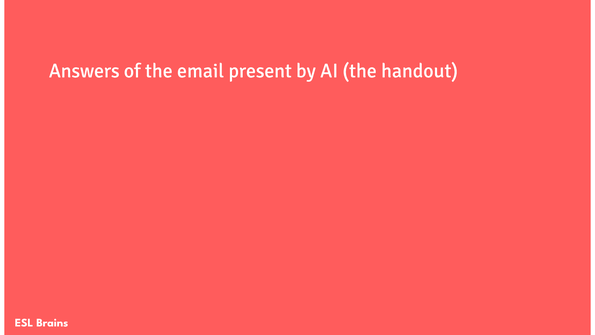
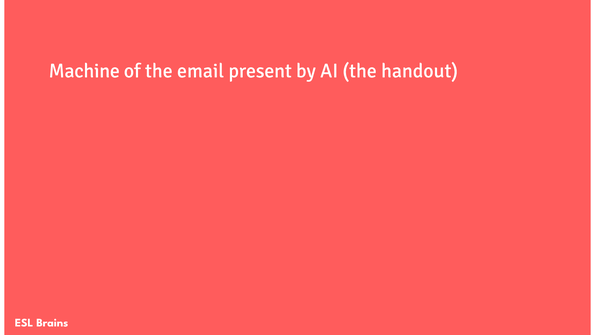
Answers: Answers -> Machine
